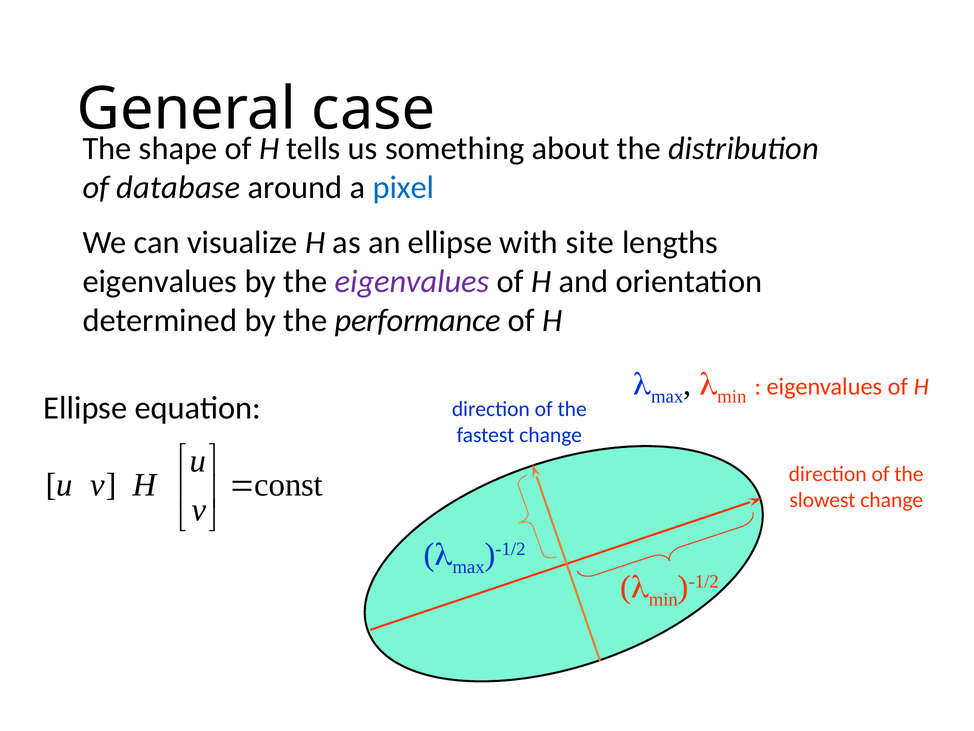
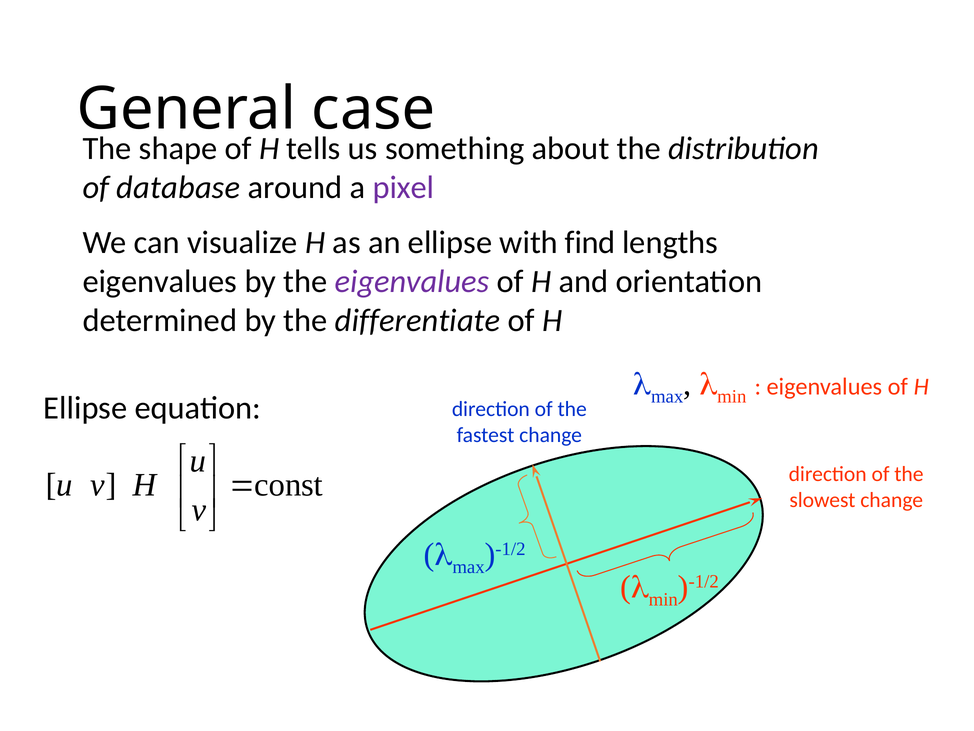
pixel colour: blue -> purple
site: site -> find
performance: performance -> differentiate
